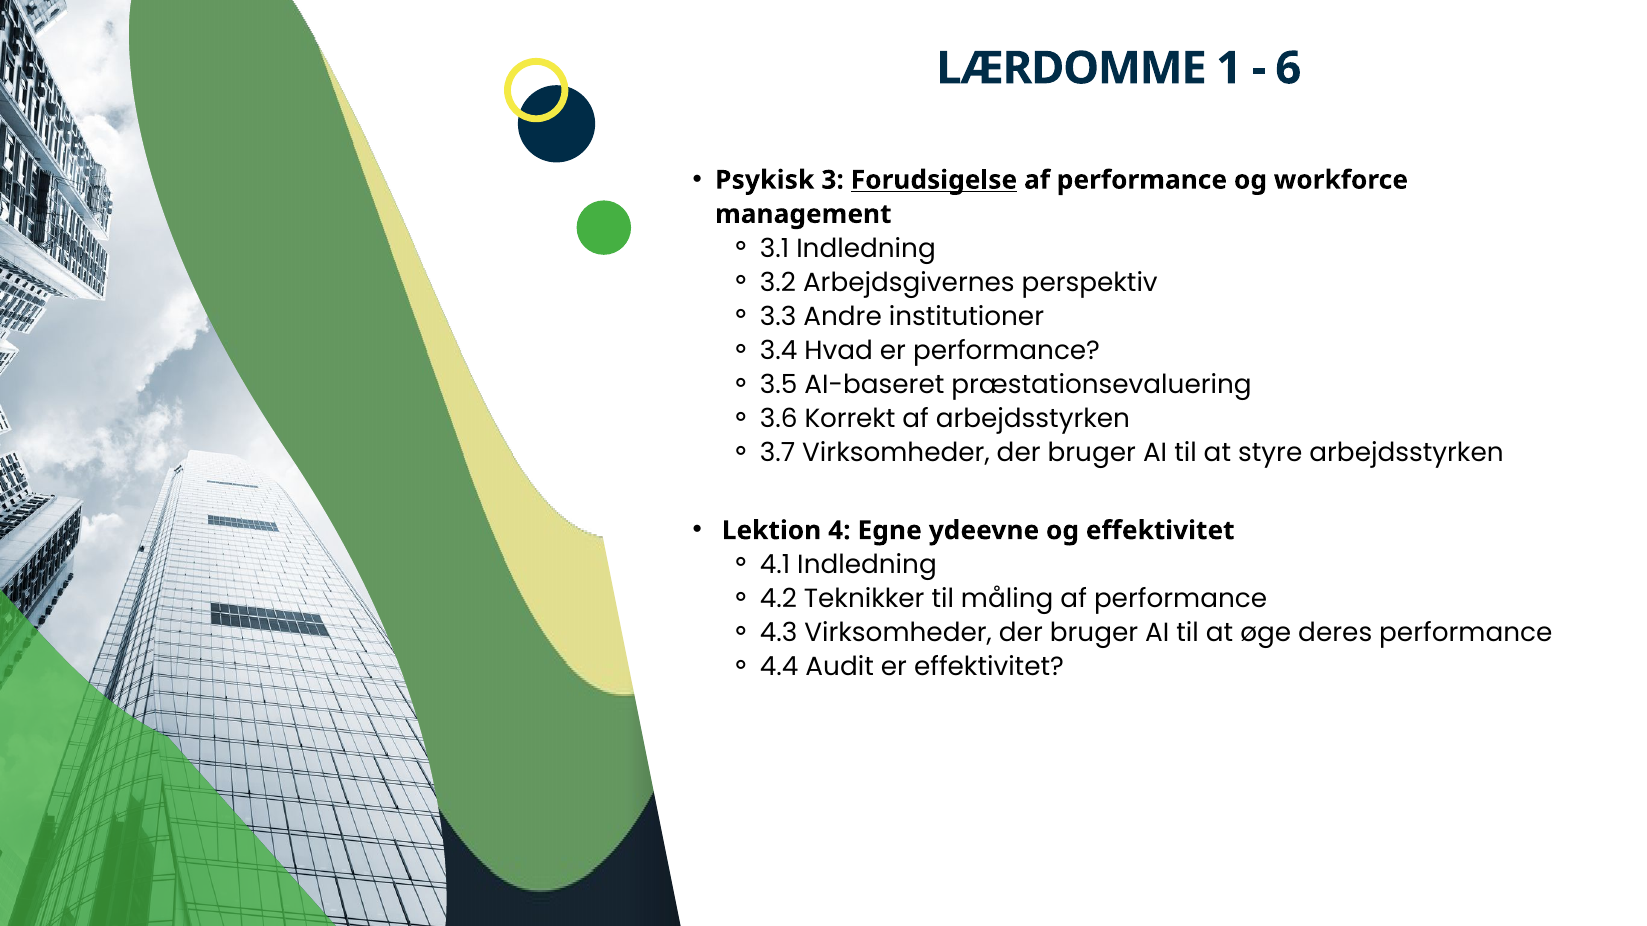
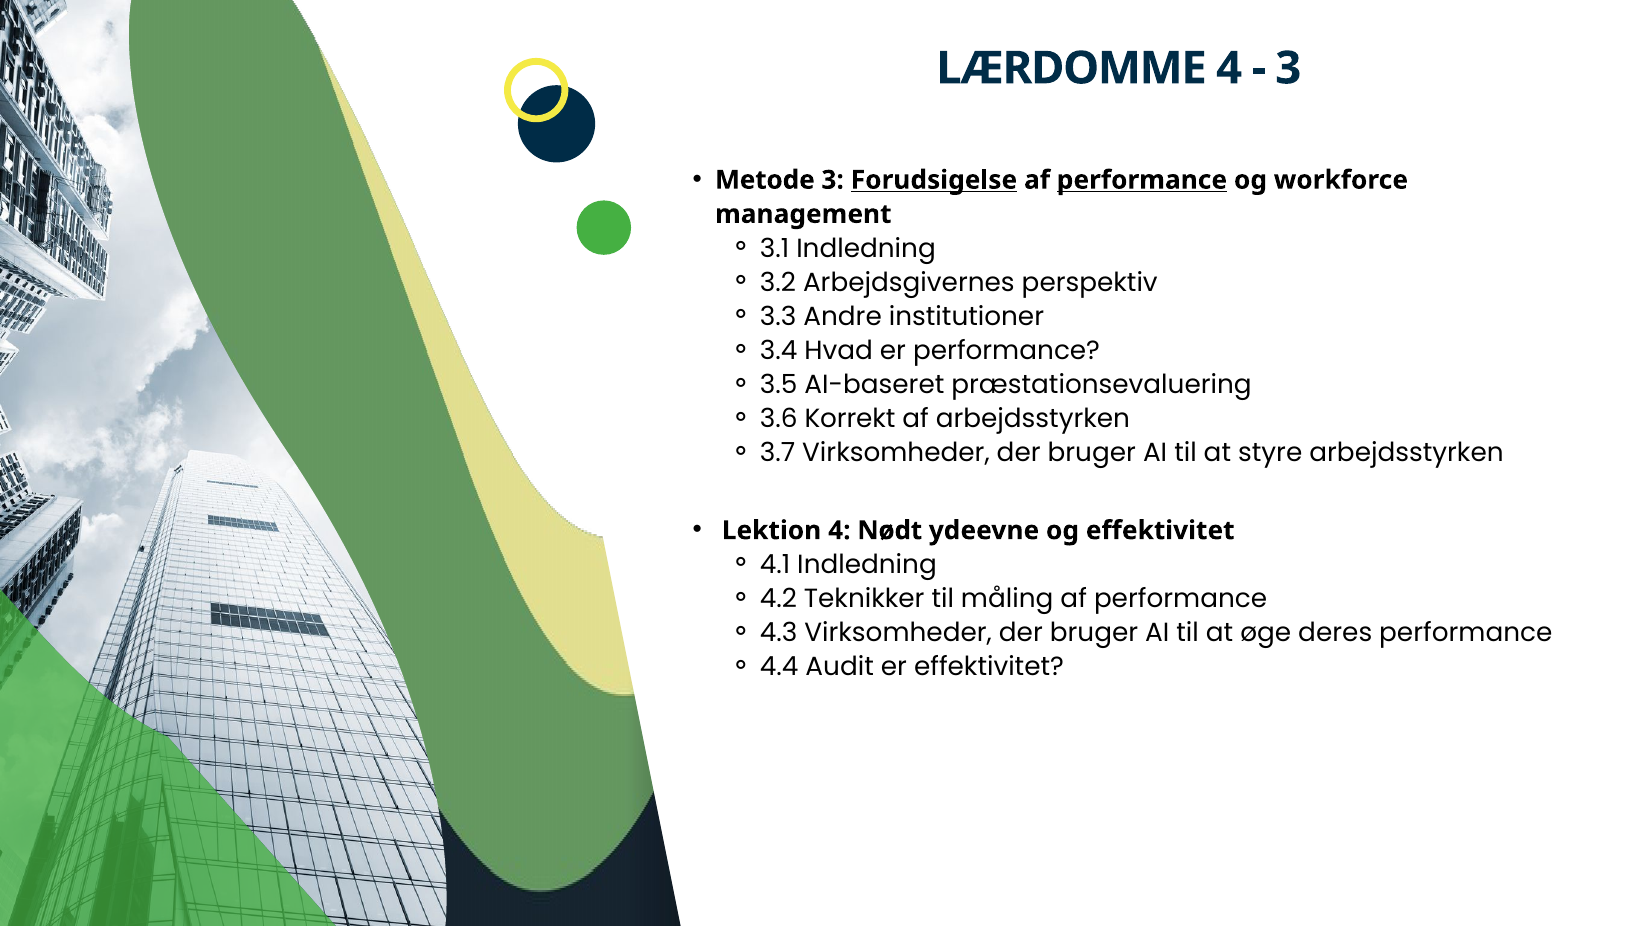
LÆRDOMME 1: 1 -> 4
6 at (1288, 68): 6 -> 3
Psykisk: Psykisk -> Metode
performance at (1142, 180) underline: none -> present
Egne: Egne -> Nødt
